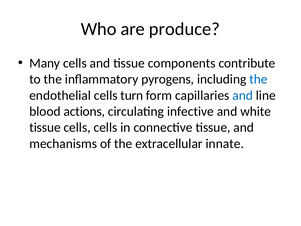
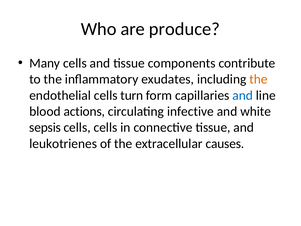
pyrogens: pyrogens -> exudates
the at (258, 79) colour: blue -> orange
tissue at (45, 127): tissue -> sepsis
mechanisms: mechanisms -> leukotrienes
innate: innate -> causes
